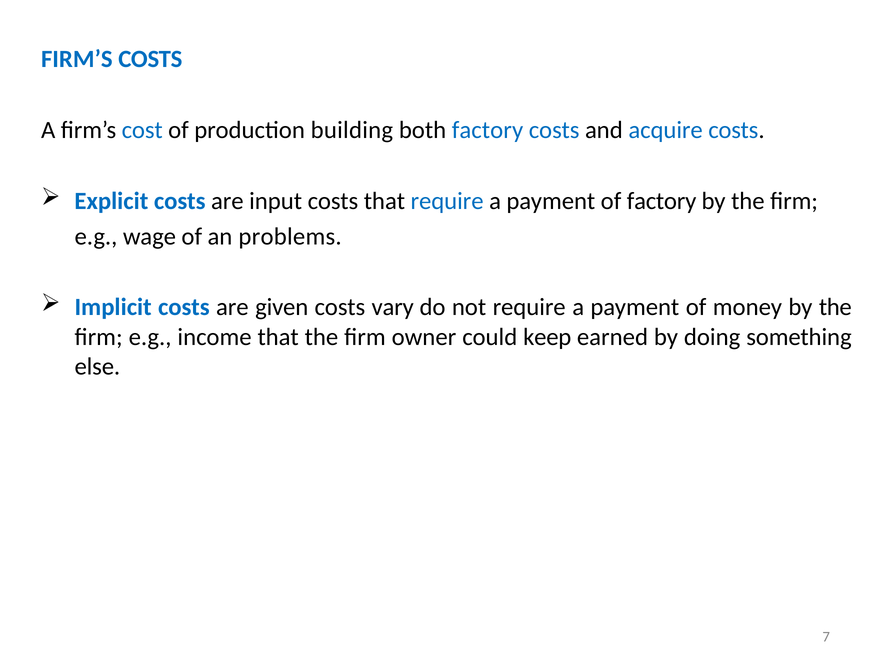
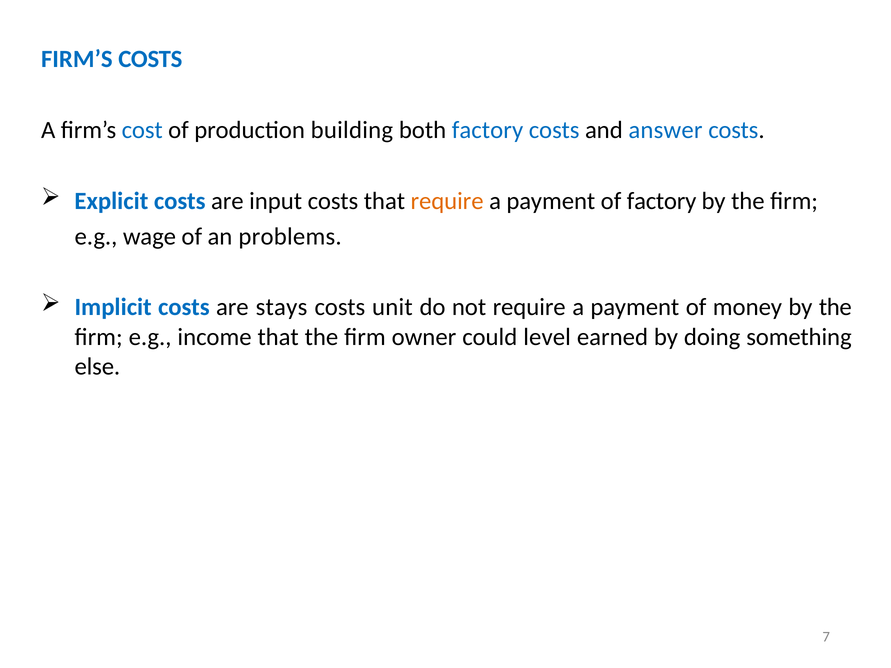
acquire: acquire -> answer
require at (447, 201) colour: blue -> orange
given: given -> stays
vary: vary -> unit
keep: keep -> level
